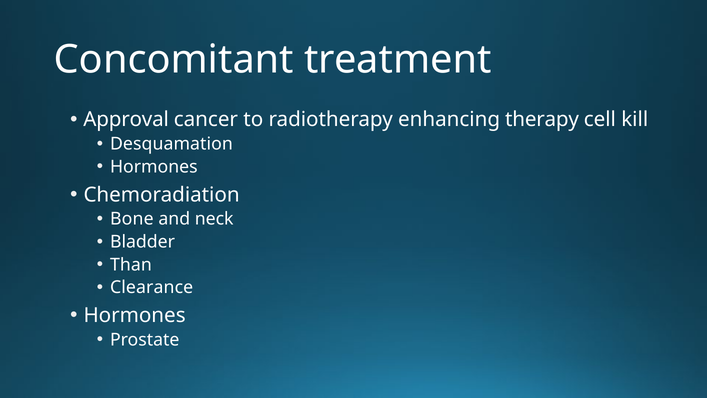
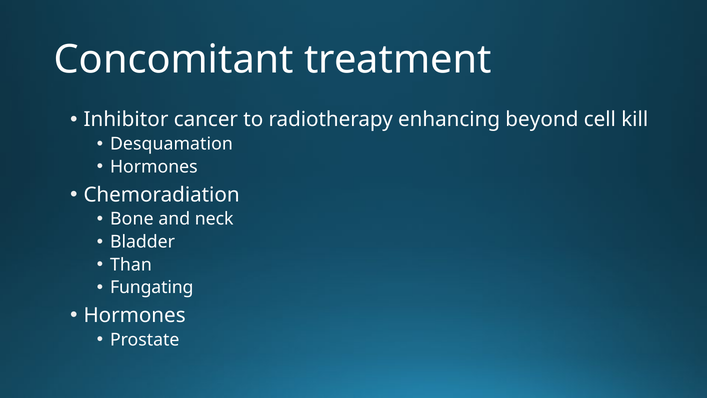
Approval: Approval -> Inhibitor
therapy: therapy -> beyond
Clearance: Clearance -> Fungating
